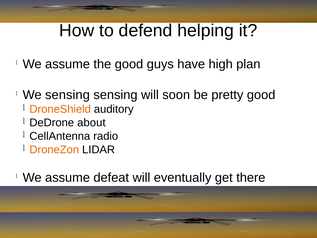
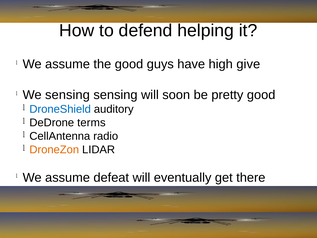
plan: plan -> give
DroneShield colour: orange -> blue
about: about -> terms
